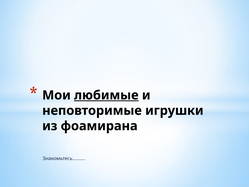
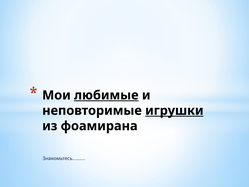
игрушки underline: none -> present
